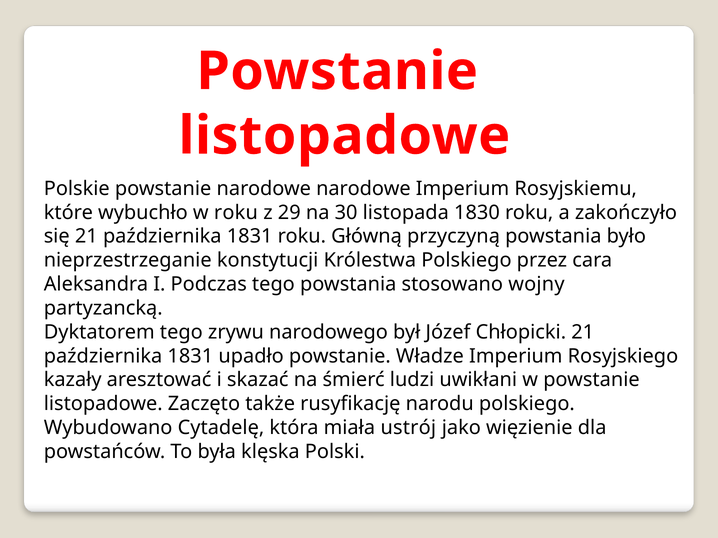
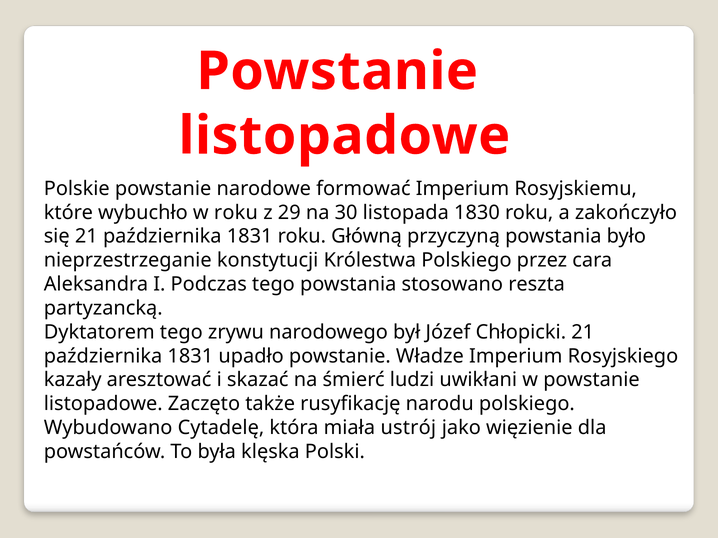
narodowe narodowe: narodowe -> formować
wojny: wojny -> reszta
